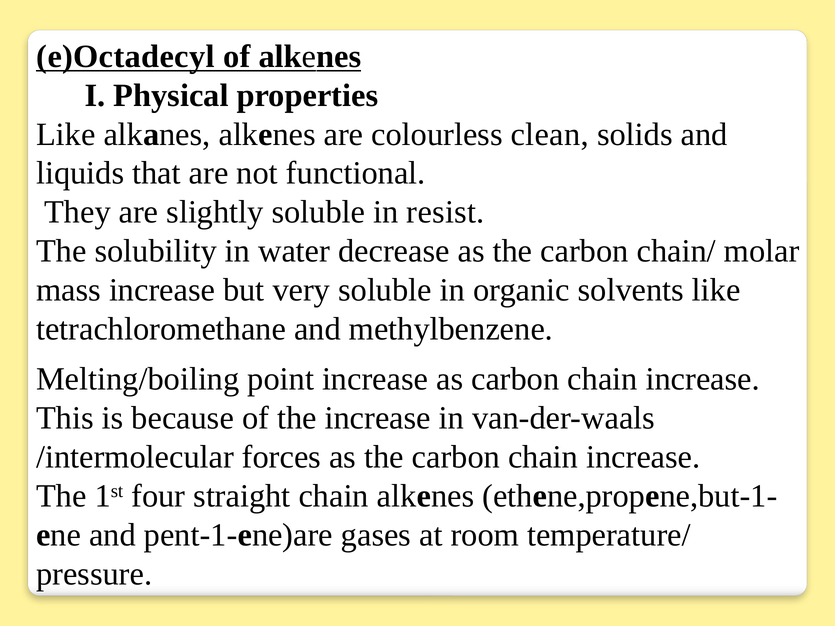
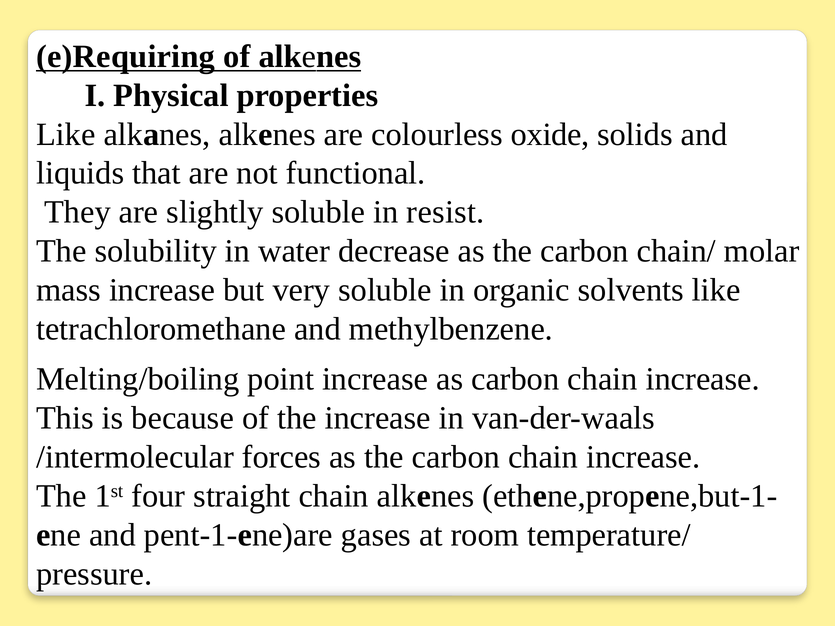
e)Octadecyl: e)Octadecyl -> e)Requiring
clean: clean -> oxide
